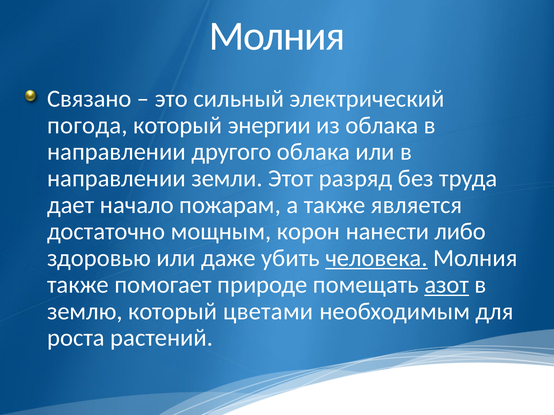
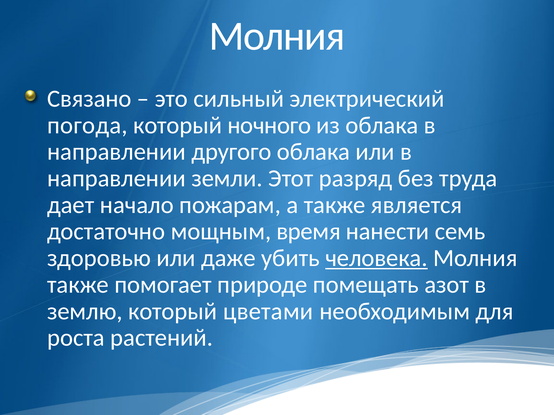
энергии: энергии -> ночного
корон: корон -> время
либо: либо -> семь
азот underline: present -> none
